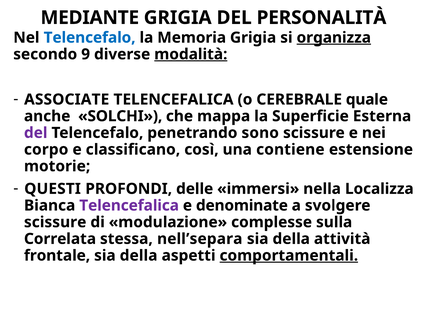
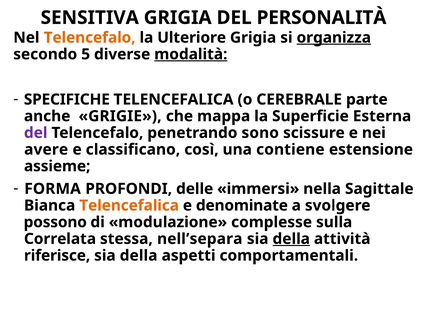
MEDIANTE: MEDIANTE -> SENSITIVA
Telencefalo at (90, 38) colour: blue -> orange
Memoria: Memoria -> Ulteriore
9: 9 -> 5
ASSOCIATE: ASSOCIATE -> SPECIFICHE
quale: quale -> parte
SOLCHI: SOLCHI -> GRIGIE
corpo: corpo -> avere
motorie: motorie -> assieme
QUESTI: QUESTI -> FORMA
Localizza: Localizza -> Sagittale
Telencefalica at (129, 206) colour: purple -> orange
scissure at (55, 222): scissure -> possono
della at (291, 239) underline: none -> present
frontale: frontale -> riferisce
comportamentali underline: present -> none
